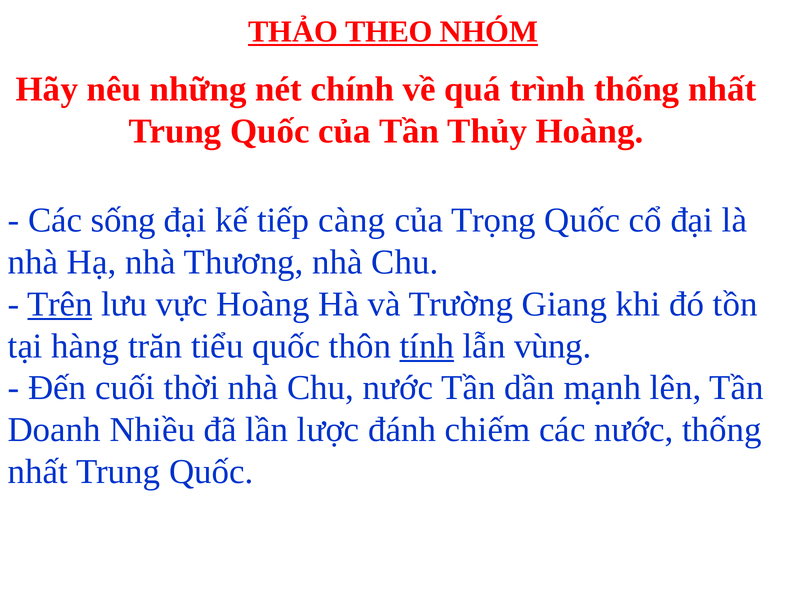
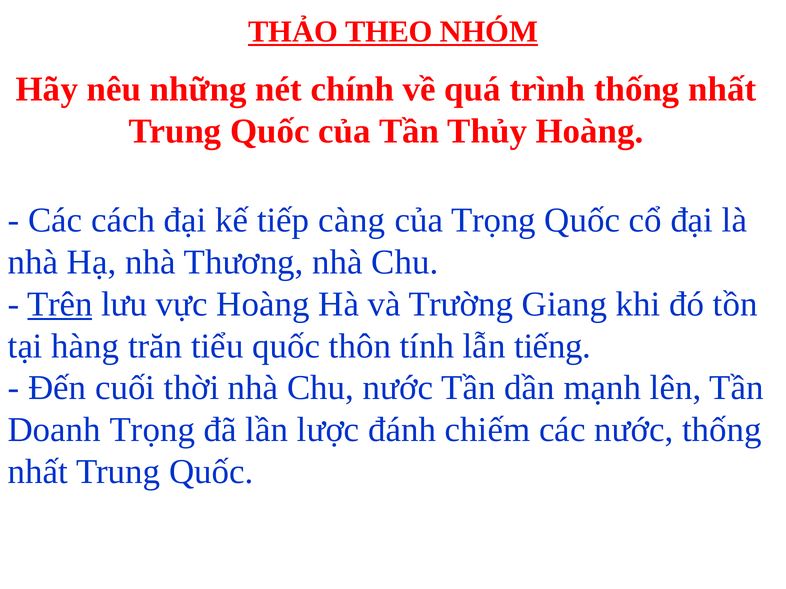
sống: sống -> cách
tính underline: present -> none
vùng: vùng -> tiếng
Doanh Nhiều: Nhiều -> Trọng
